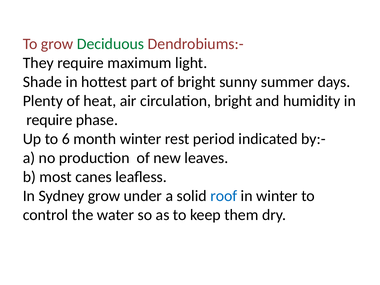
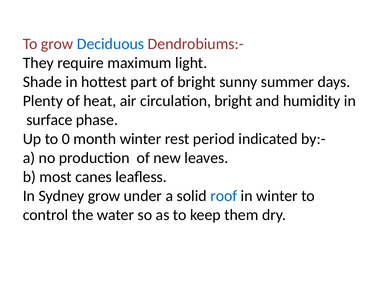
Deciduous colour: green -> blue
require at (49, 120): require -> surface
6: 6 -> 0
